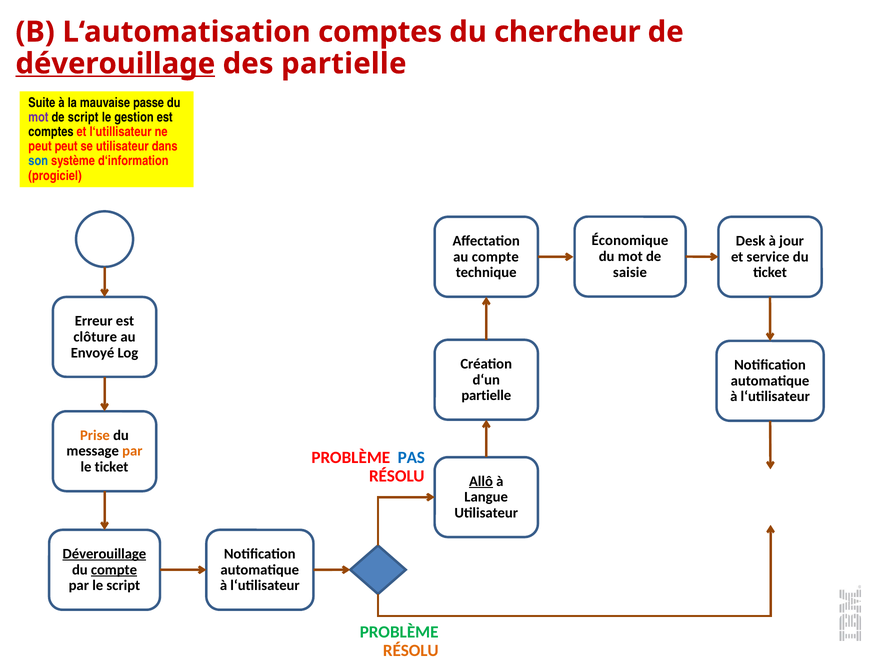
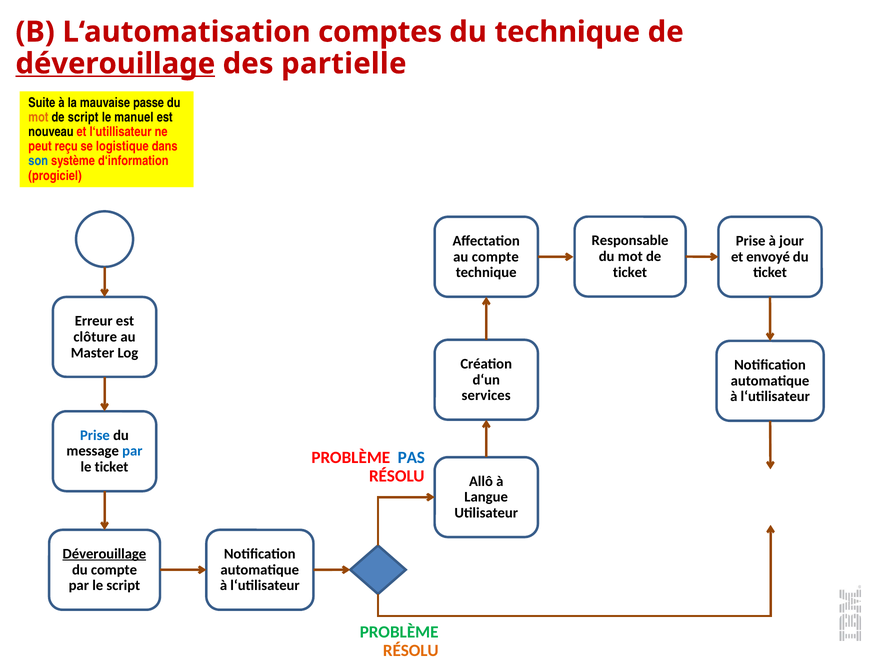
du chercheur: chercheur -> technique
mot at (38, 117) colour: purple -> orange
gestion: gestion -> manuel
comptes at (51, 132): comptes -> nouveau
peut peut: peut -> reçu
se utilisateur: utilisateur -> logistique
Économique: Économique -> Responsable
Desk at (751, 241): Desk -> Prise
service: service -> envoyé
saisie at (630, 272): saisie -> ticket
Envoyé: Envoyé -> Master
partielle at (486, 395): partielle -> services
Prise at (95, 435) colour: orange -> blue
par at (132, 451) colour: orange -> blue
Allô underline: present -> none
compte at (114, 570) underline: present -> none
